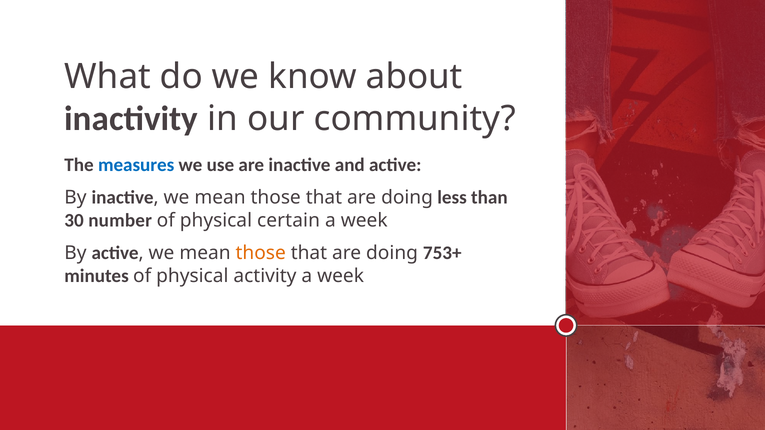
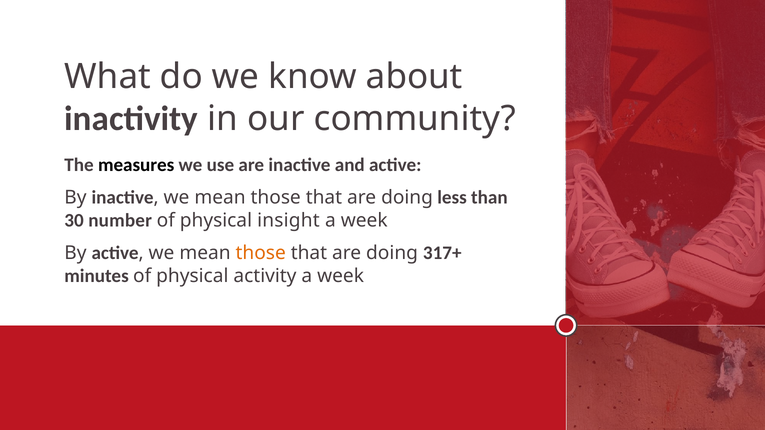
measures colour: blue -> black
certain: certain -> insight
753+: 753+ -> 317+
